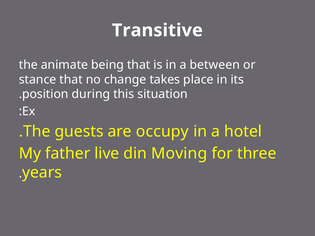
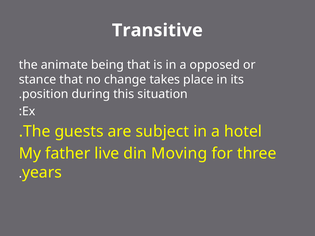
between: between -> opposed
occupy: occupy -> subject
